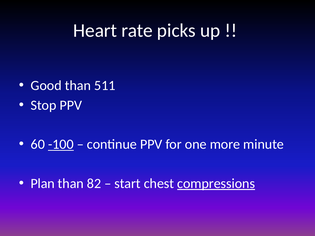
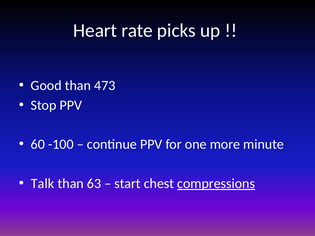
511: 511 -> 473
-100 underline: present -> none
Plan: Plan -> Talk
82: 82 -> 63
